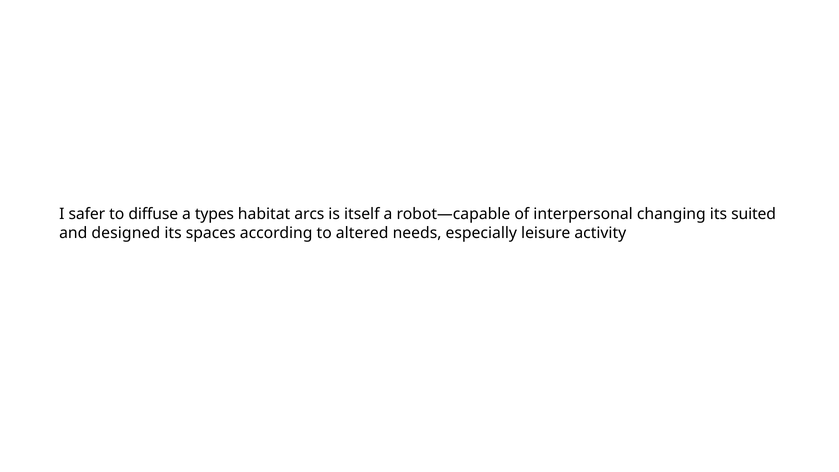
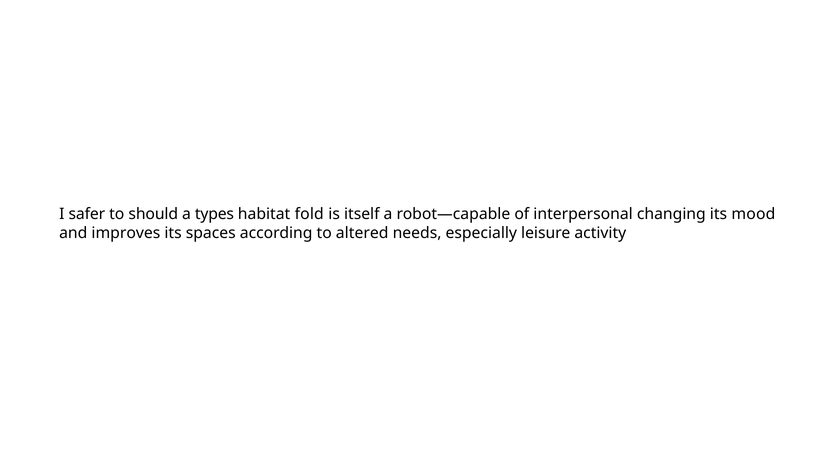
diffuse: diffuse -> should
arcs: arcs -> fold
suited: suited -> mood
designed: designed -> improves
